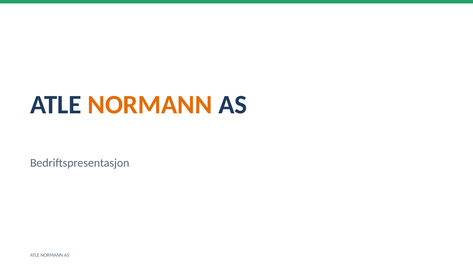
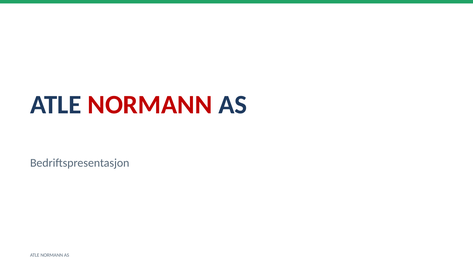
NORMANN at (150, 105) colour: orange -> red
